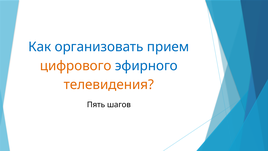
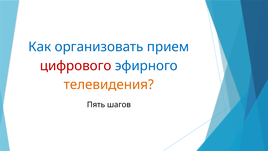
цифрового colour: orange -> red
